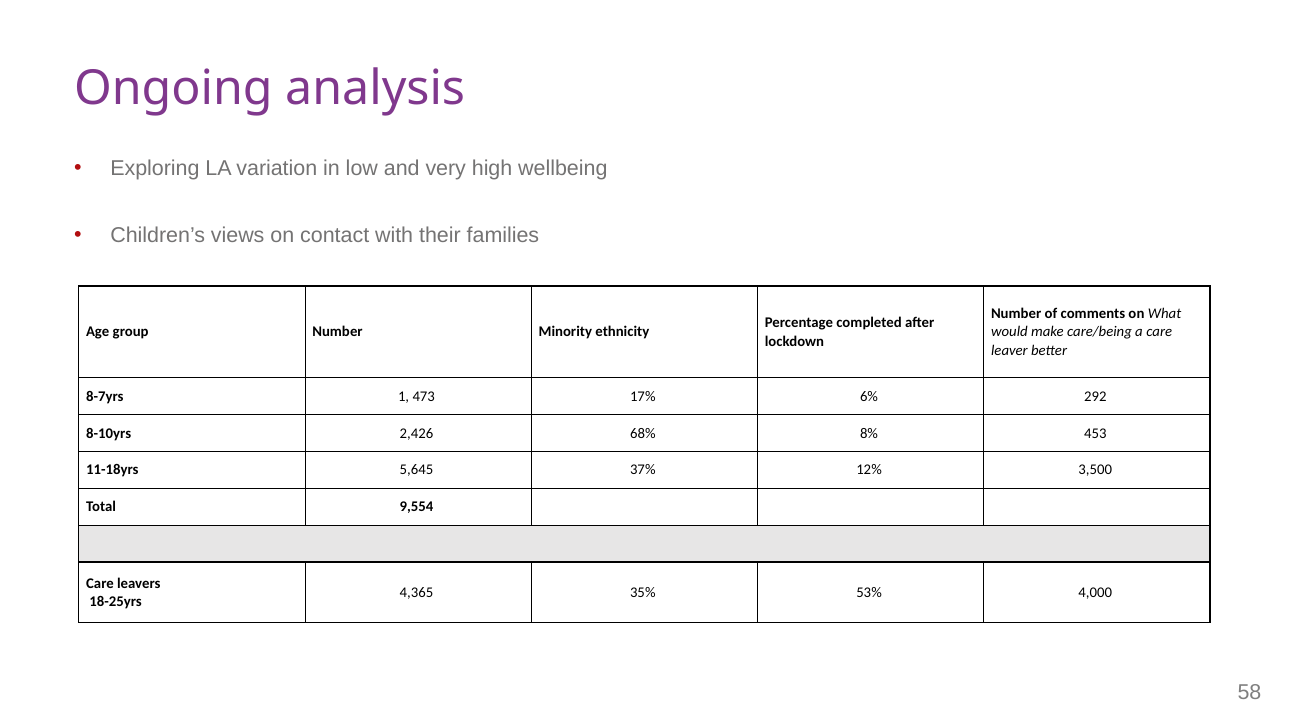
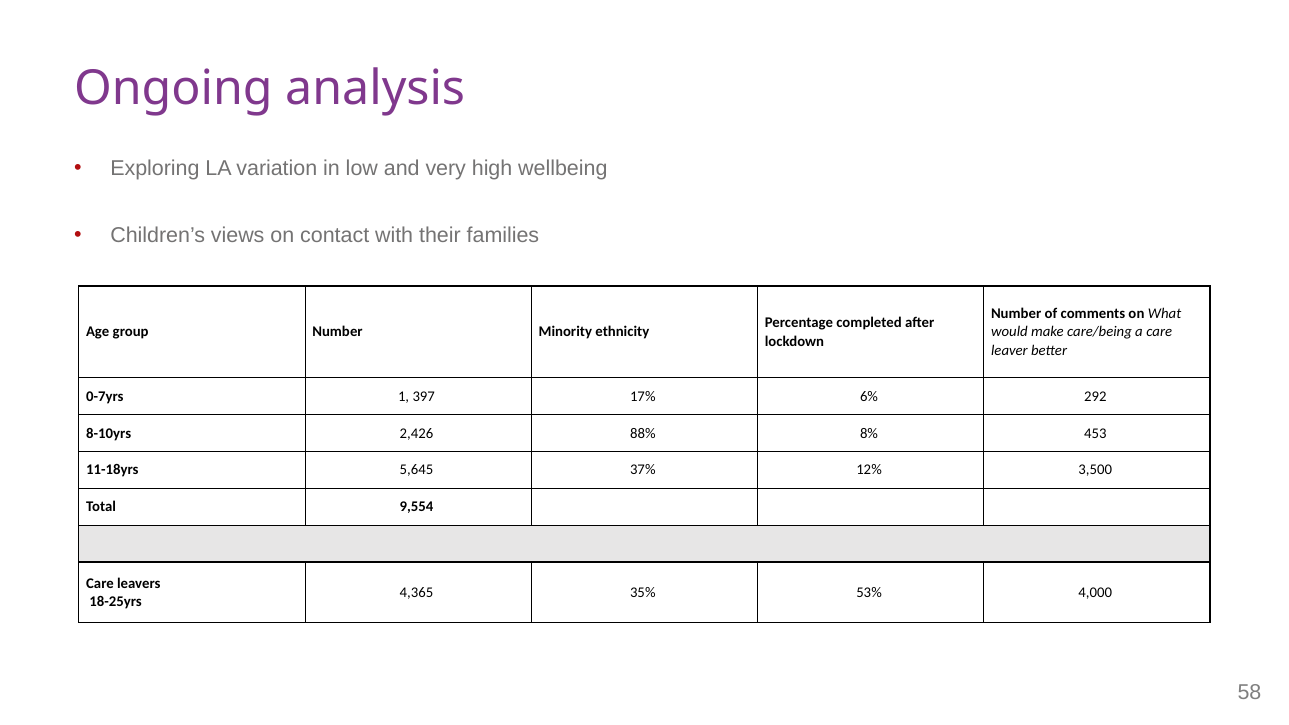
8-7yrs: 8-7yrs -> 0-7yrs
473: 473 -> 397
68%: 68% -> 88%
